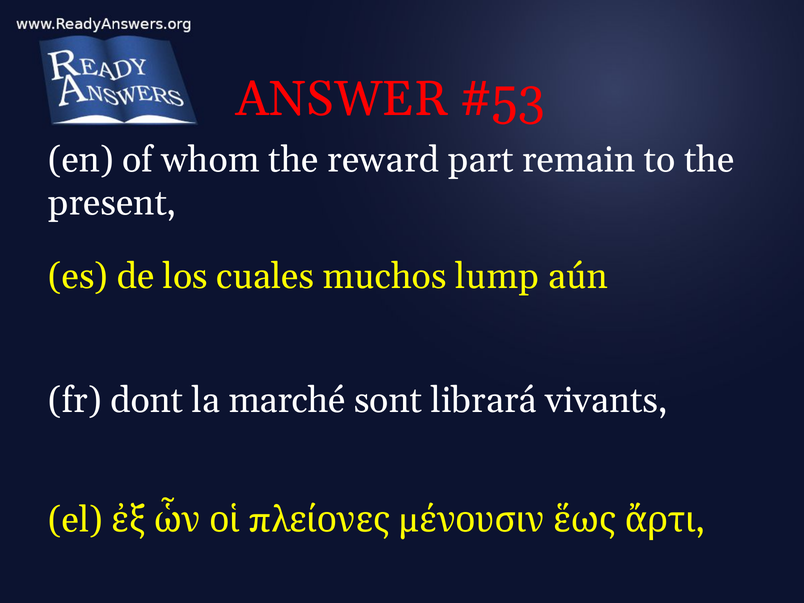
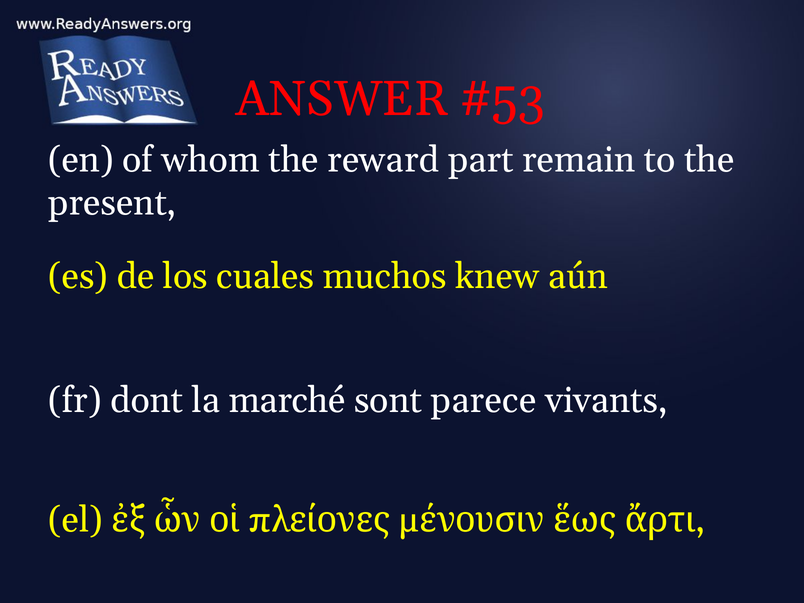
lump: lump -> knew
librará: librará -> parece
